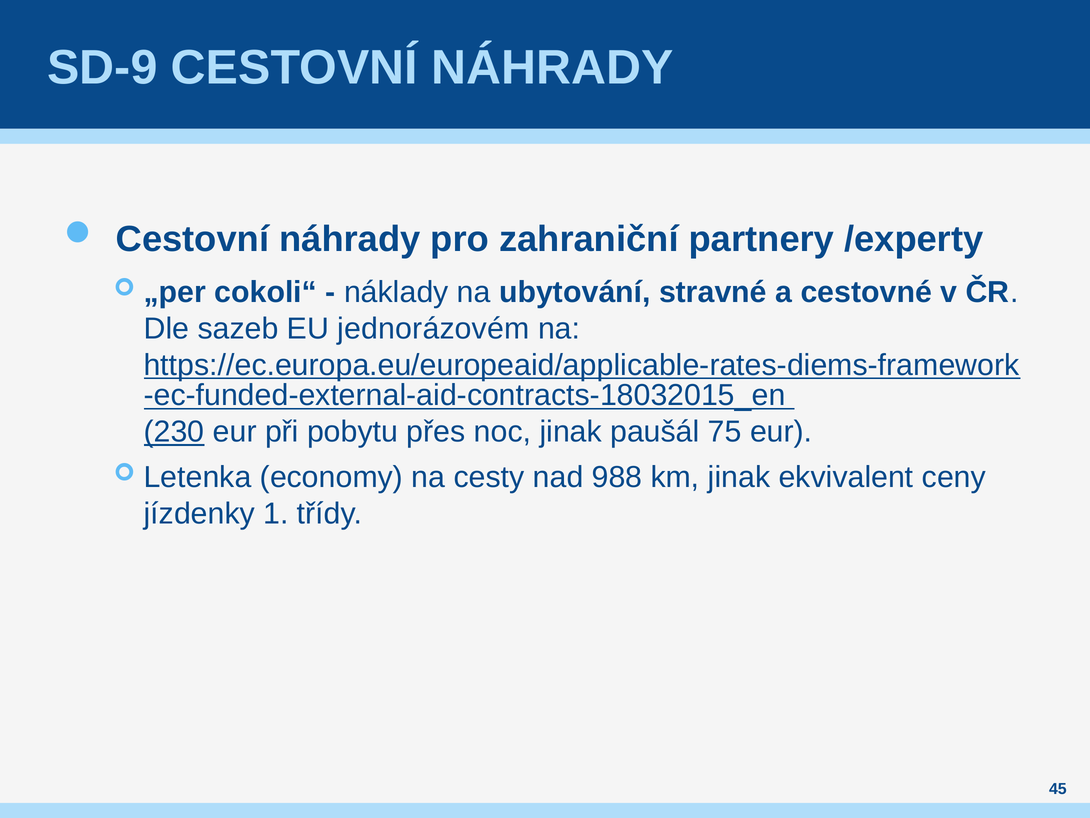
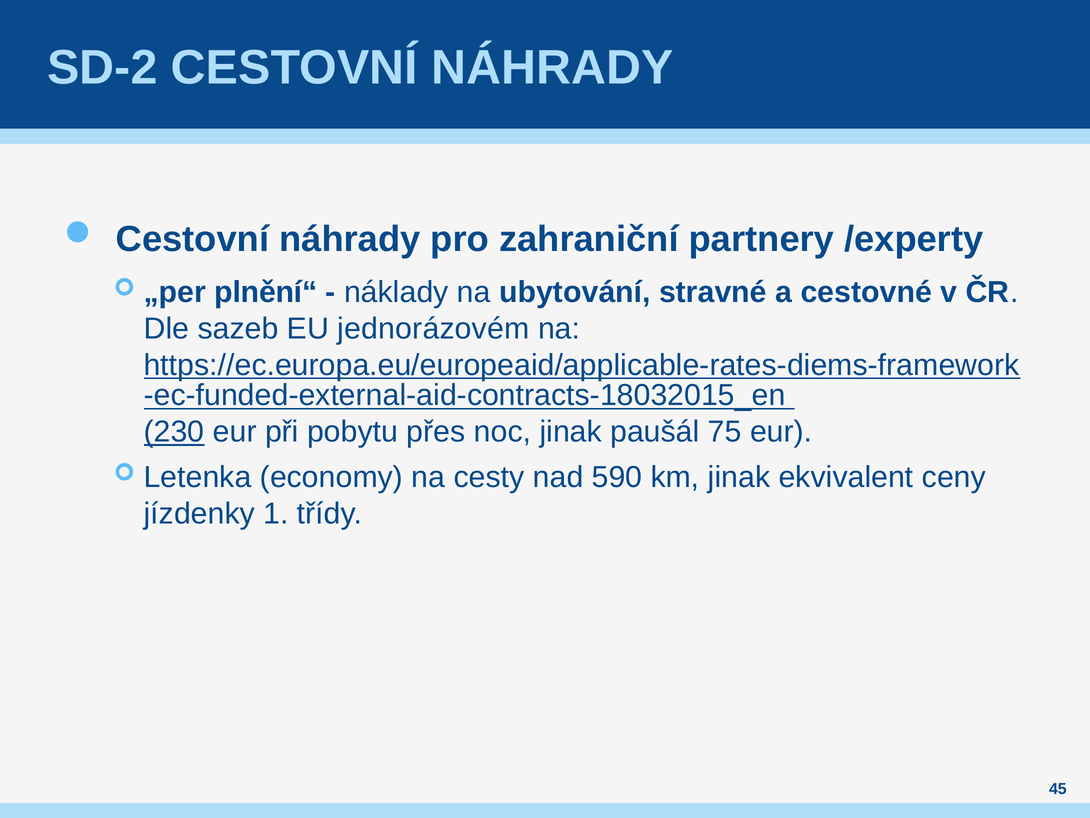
SD-9: SD-9 -> SD-2
cokoli“: cokoli“ -> plnění“
988: 988 -> 590
